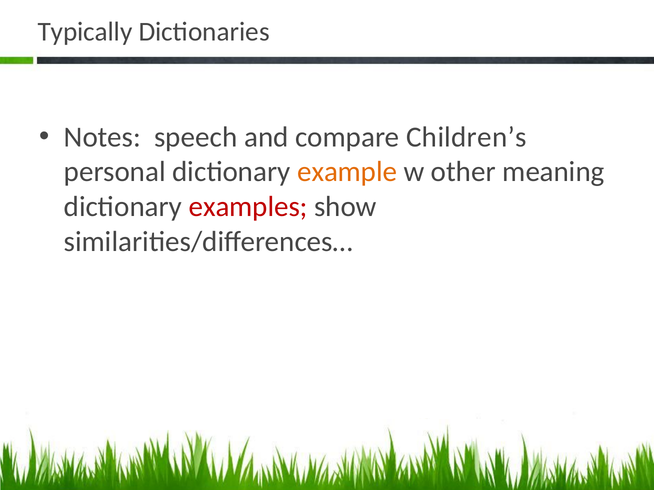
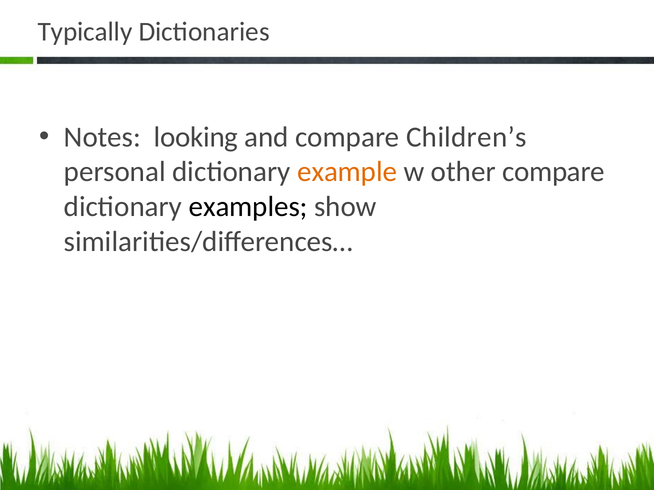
speech: speech -> looking
other meaning: meaning -> compare
examples colour: red -> black
